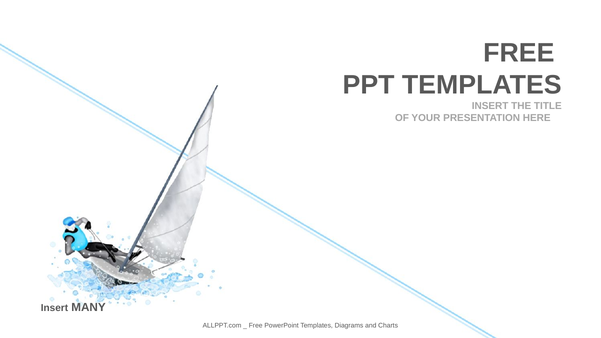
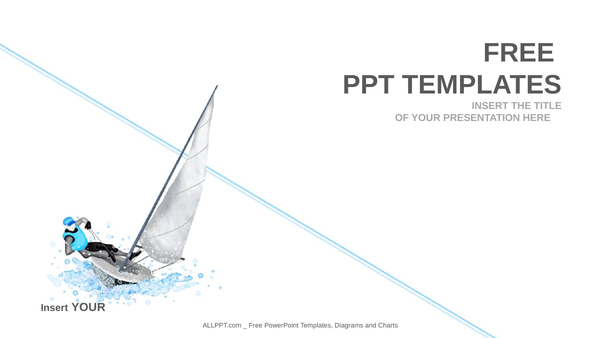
Insert MANY: MANY -> YOUR
